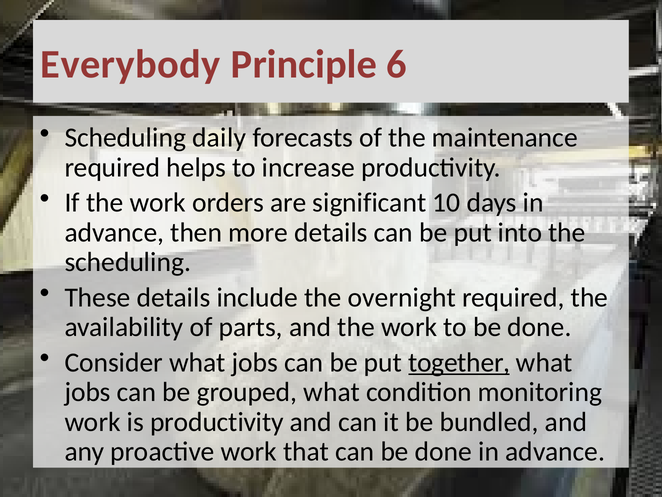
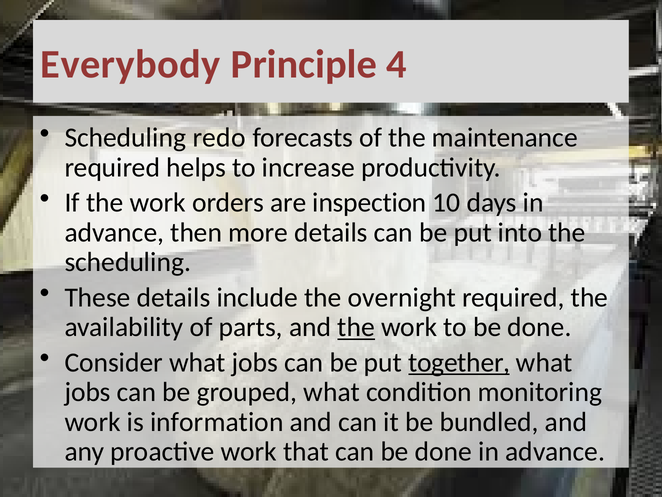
6: 6 -> 4
daily: daily -> redo
significant: significant -> inspection
the at (356, 327) underline: none -> present
is productivity: productivity -> information
